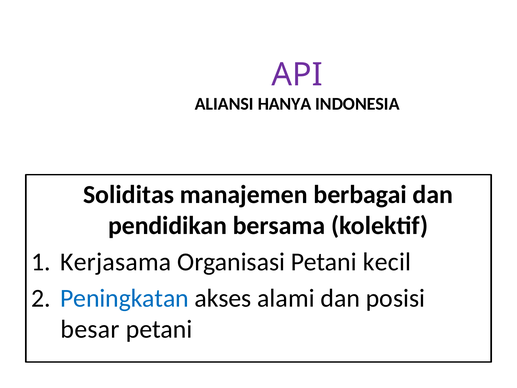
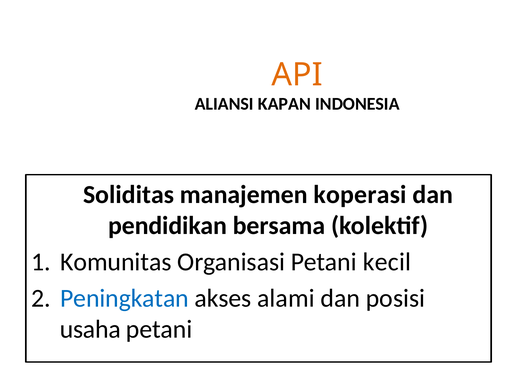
API colour: purple -> orange
HANYA: HANYA -> KAPAN
berbagai: berbagai -> koperasi
Kerjasama: Kerjasama -> Komunitas
besar: besar -> usaha
